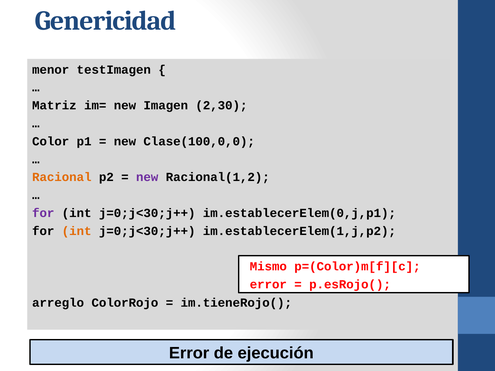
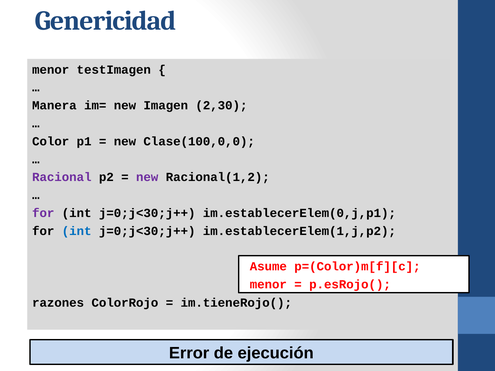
Matriz: Matriz -> Manera
Racional colour: orange -> purple
int at (77, 231) colour: orange -> blue
Mismo: Mismo -> Asume
error at (268, 285): error -> menor
arreglo: arreglo -> razones
